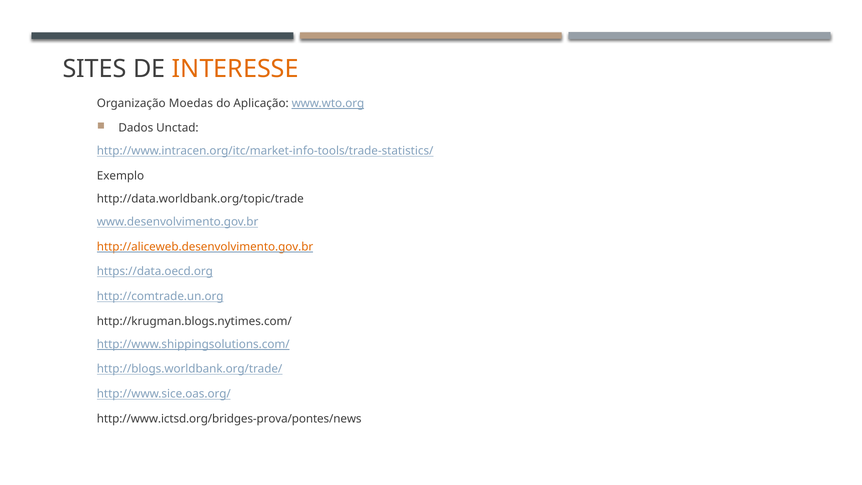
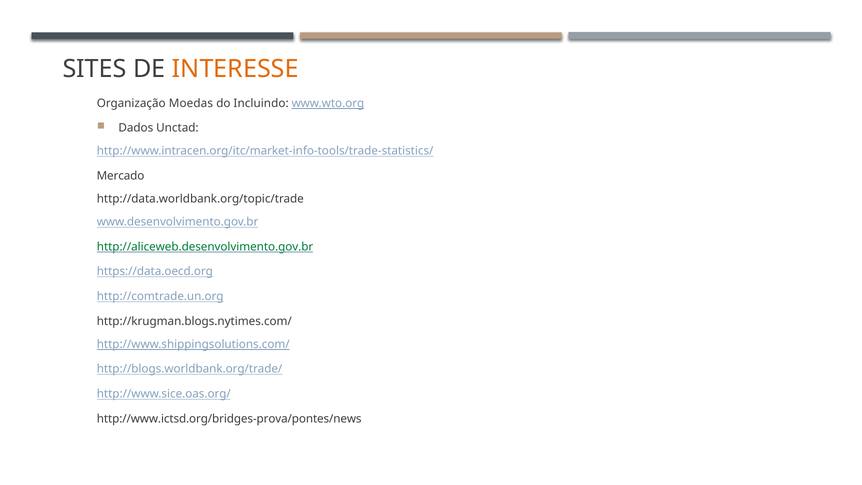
Aplicação: Aplicação -> Incluindo
Exemplo: Exemplo -> Mercado
http://aliceweb.desenvolvimento.gov.br colour: orange -> green
